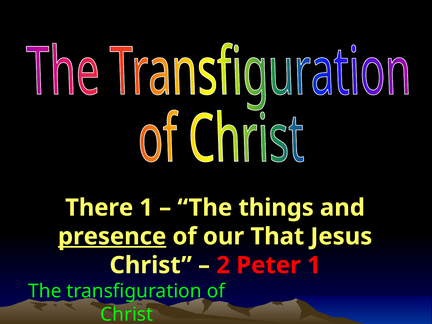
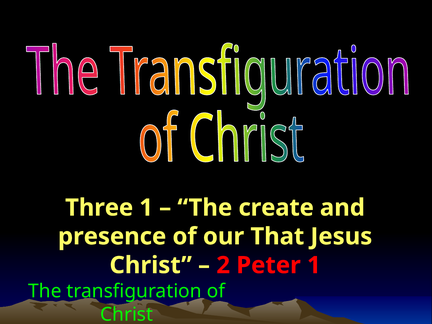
There: There -> Three
things: things -> create
presence underline: present -> none
